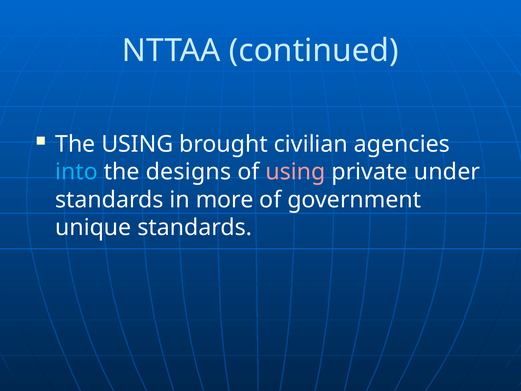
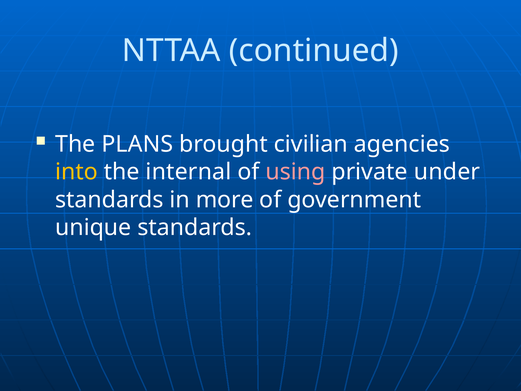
The USING: USING -> PLANS
into colour: light blue -> yellow
designs: designs -> internal
